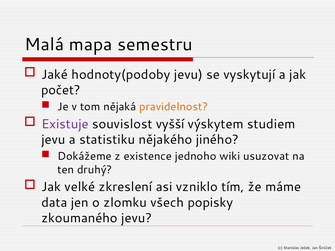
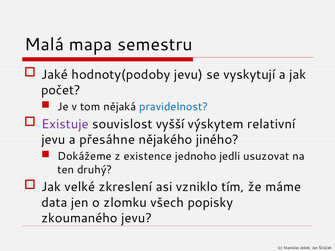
pravidelnost colour: orange -> blue
studiem: studiem -> relativní
statistiku: statistiku -> přesáhne
wiki: wiki -> jedli
